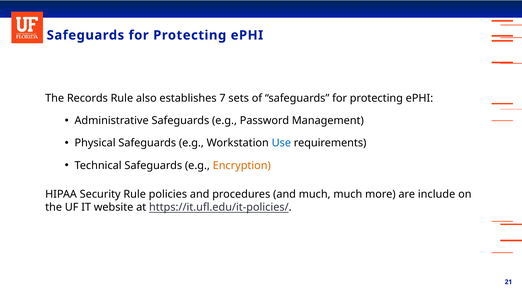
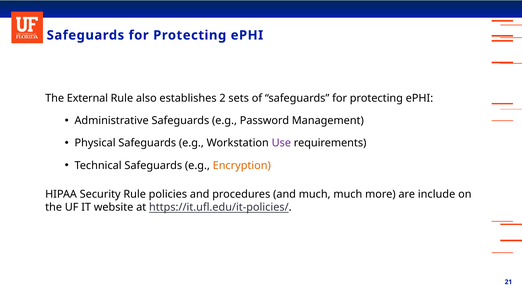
Records: Records -> External
7: 7 -> 2
Use colour: blue -> purple
